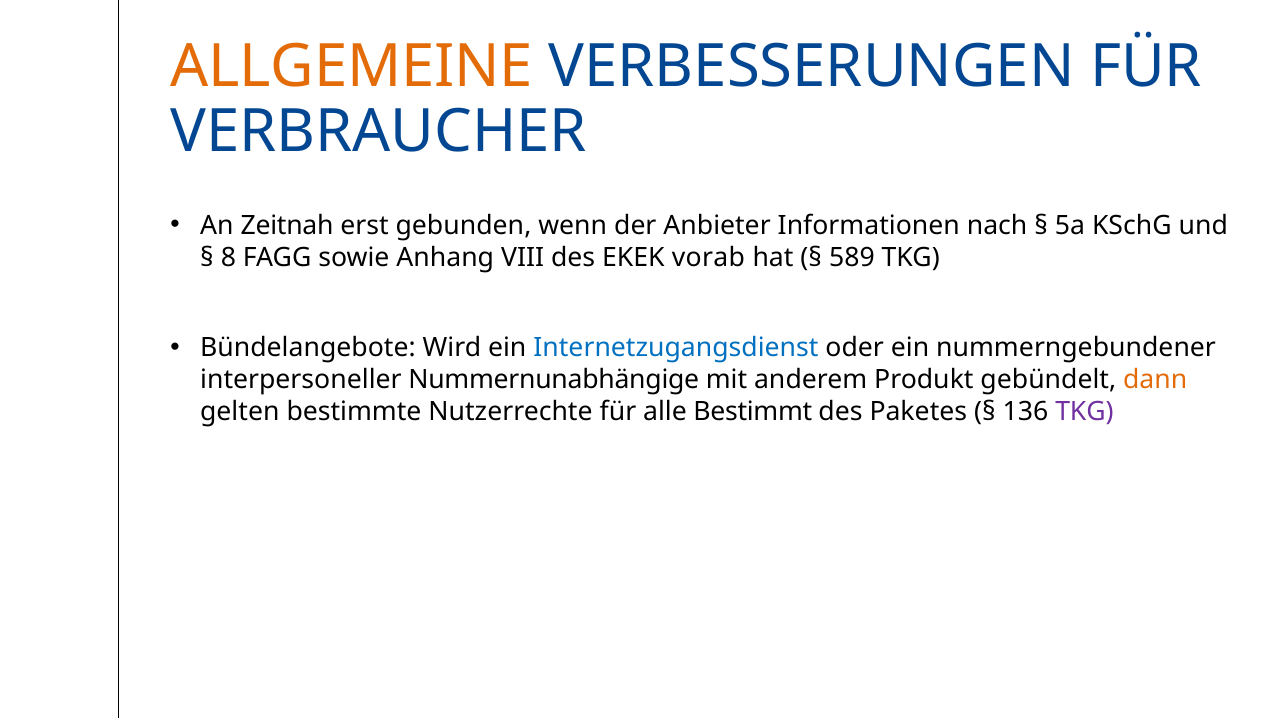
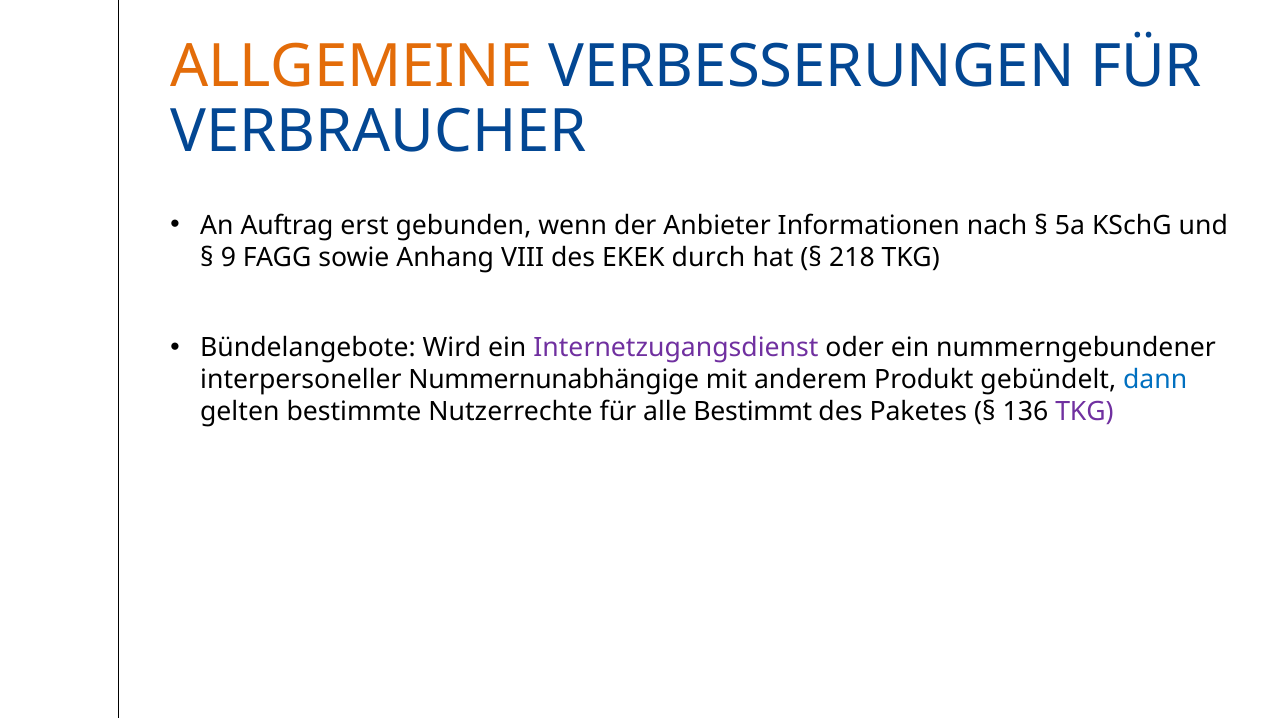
Zeitnah: Zeitnah -> Auftrag
8: 8 -> 9
vorab: vorab -> durch
589: 589 -> 218
Internetzugangsdienst colour: blue -> purple
dann colour: orange -> blue
